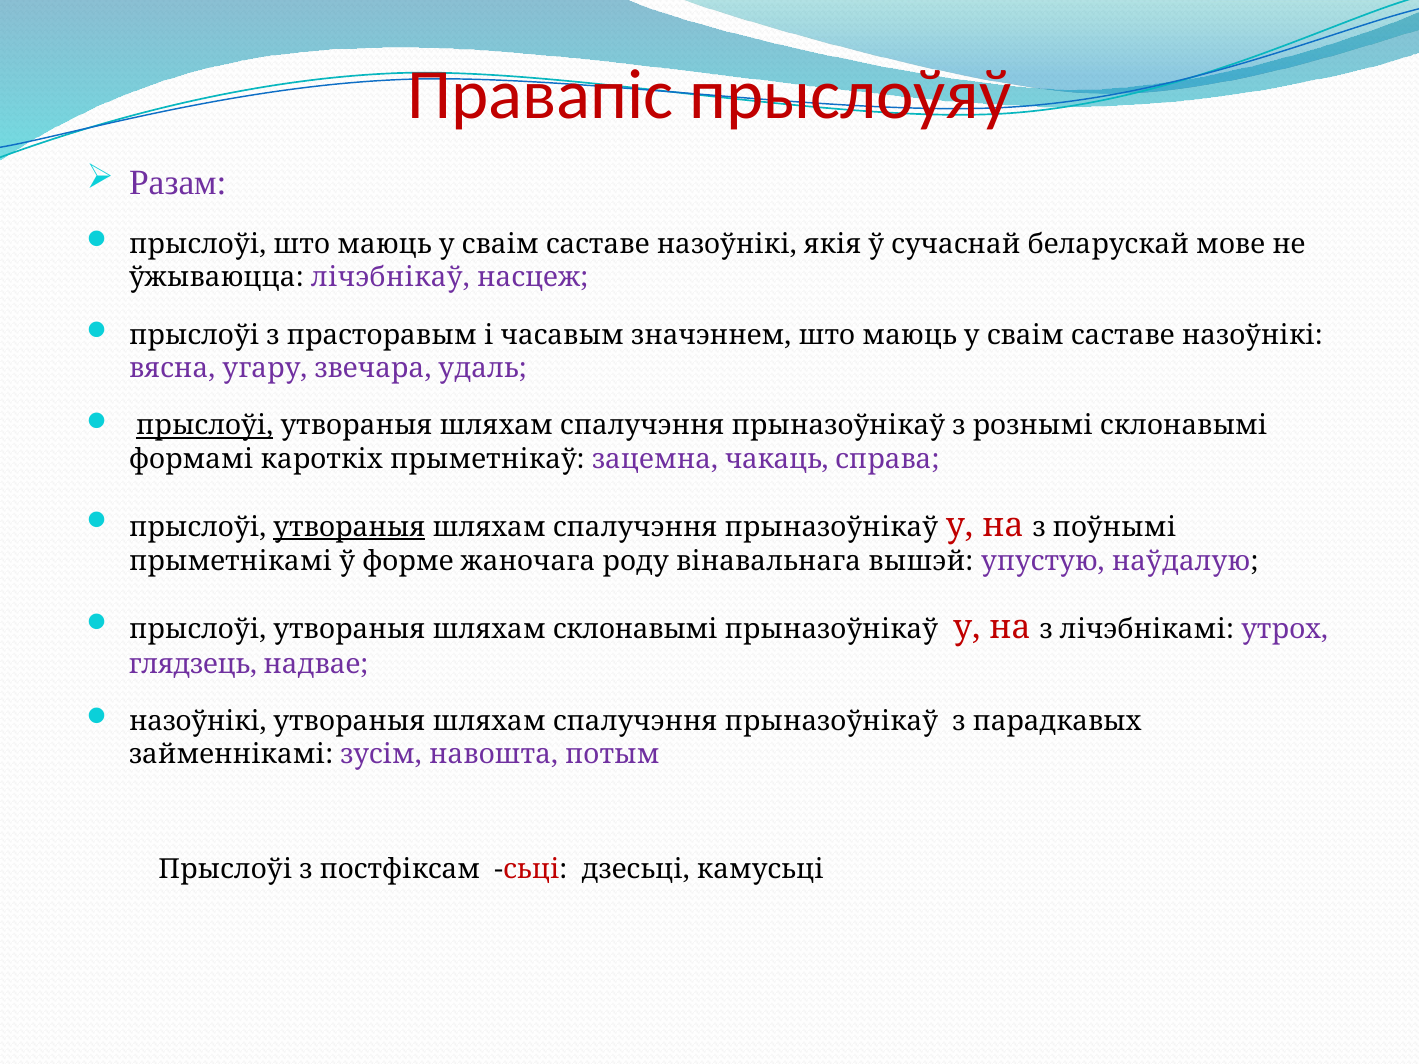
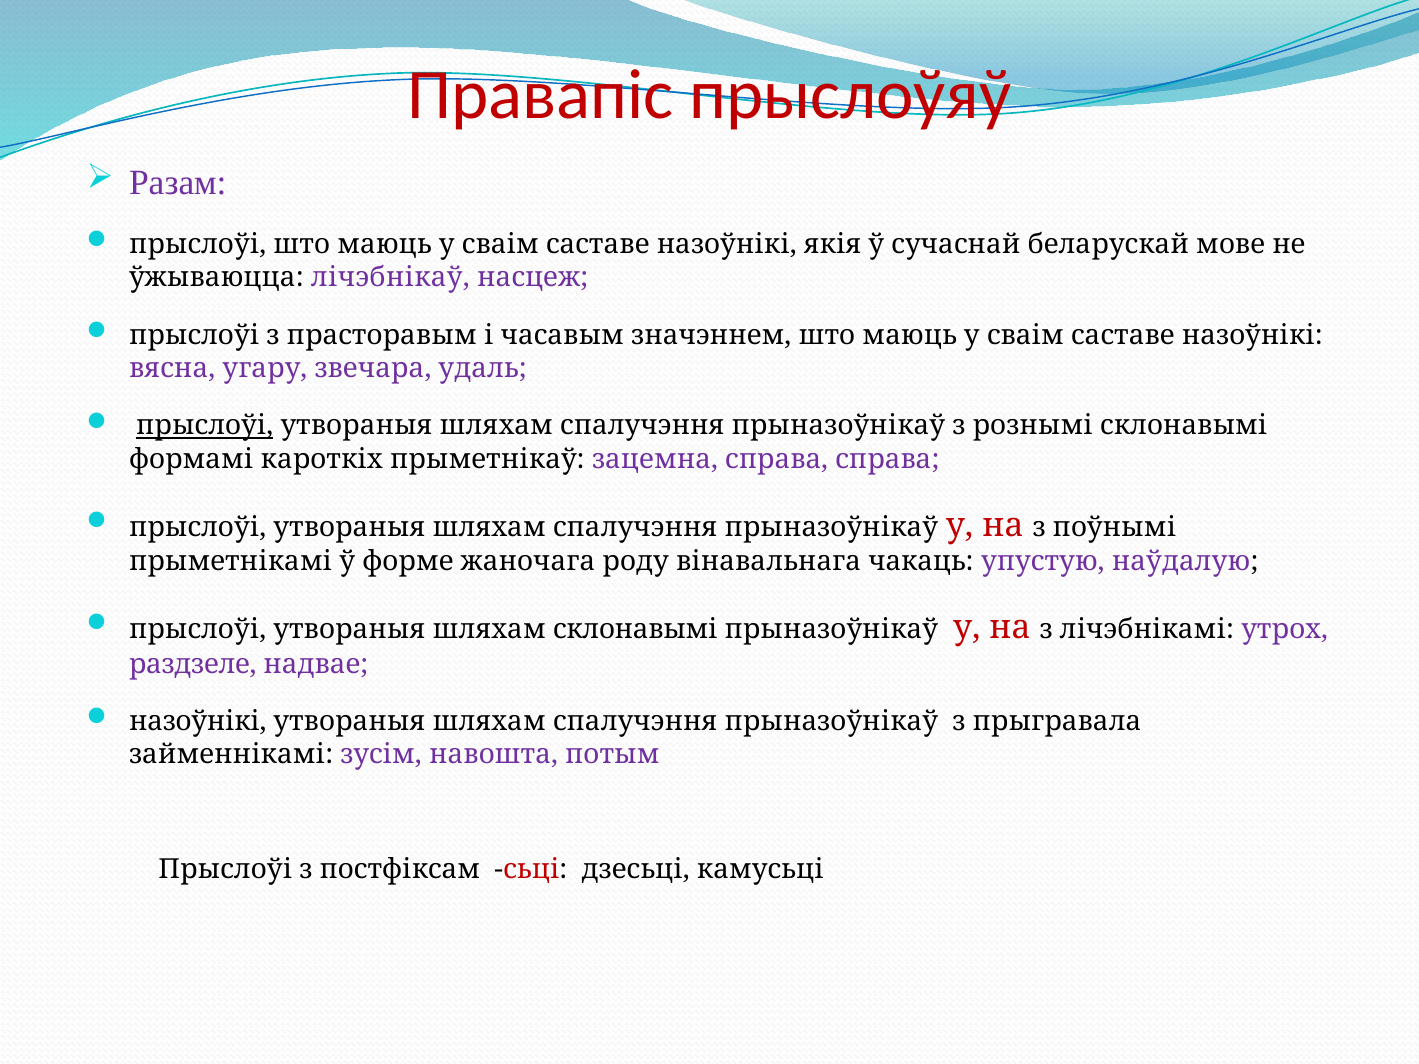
зацемна чакаць: чакаць -> справа
утвораныя at (349, 527) underline: present -> none
вышэй: вышэй -> чакаць
глядзець: глядзець -> раздзеле
парадкавых: парадкавых -> прыгравала
